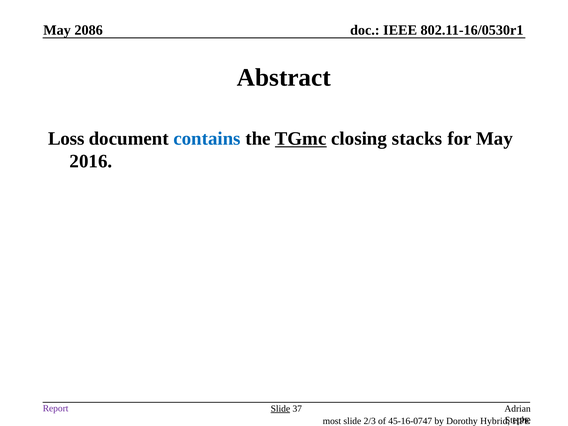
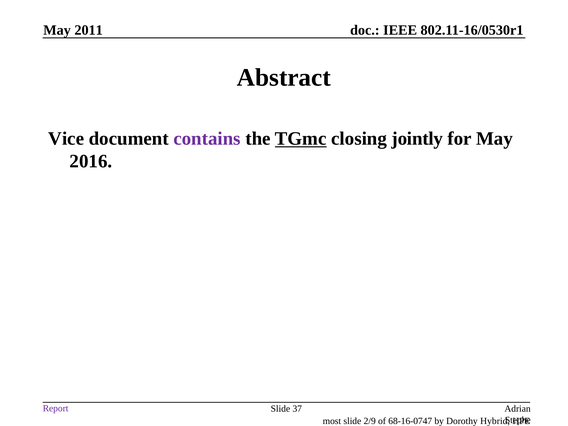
2086: 2086 -> 2011
Loss: Loss -> Vice
contains colour: blue -> purple
stacks: stacks -> jointly
Slide at (280, 409) underline: present -> none
2/3: 2/3 -> 2/9
45-16-0747: 45-16-0747 -> 68-16-0747
